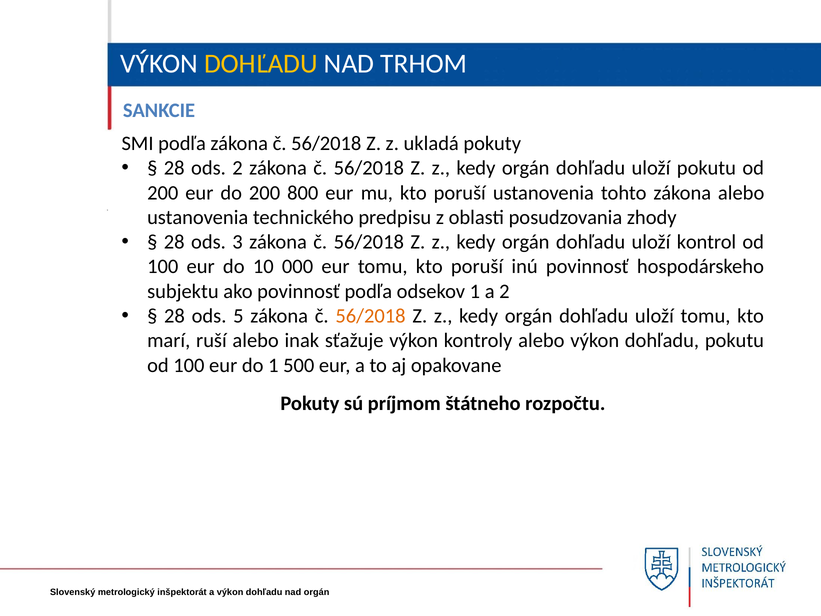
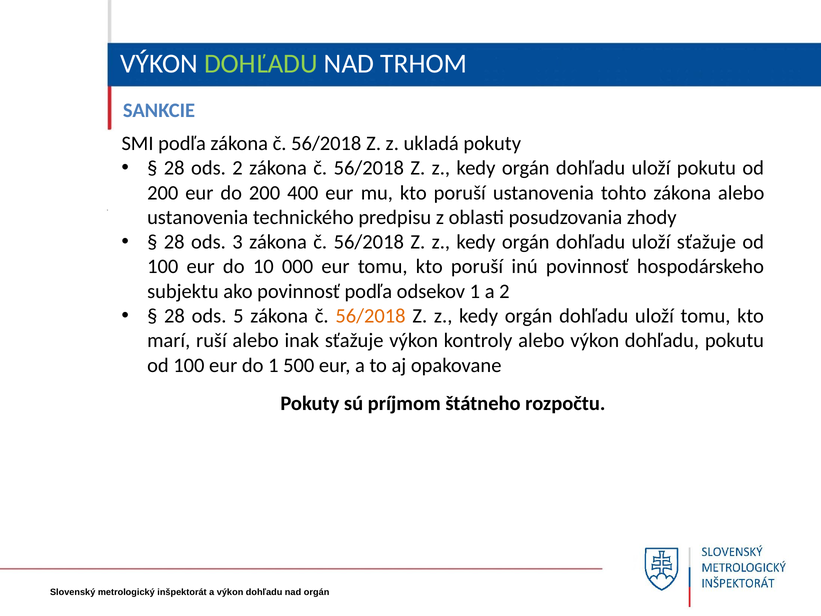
DOHĽADU at (261, 63) colour: yellow -> light green
800: 800 -> 400
uloží kontrol: kontrol -> sťažuje
